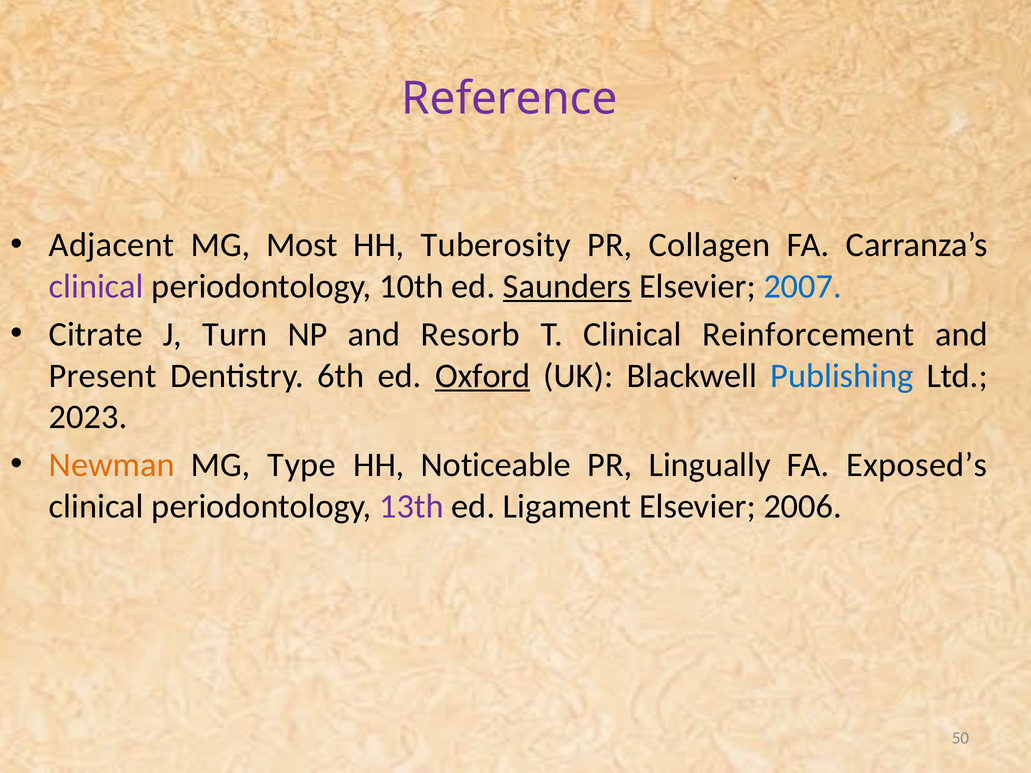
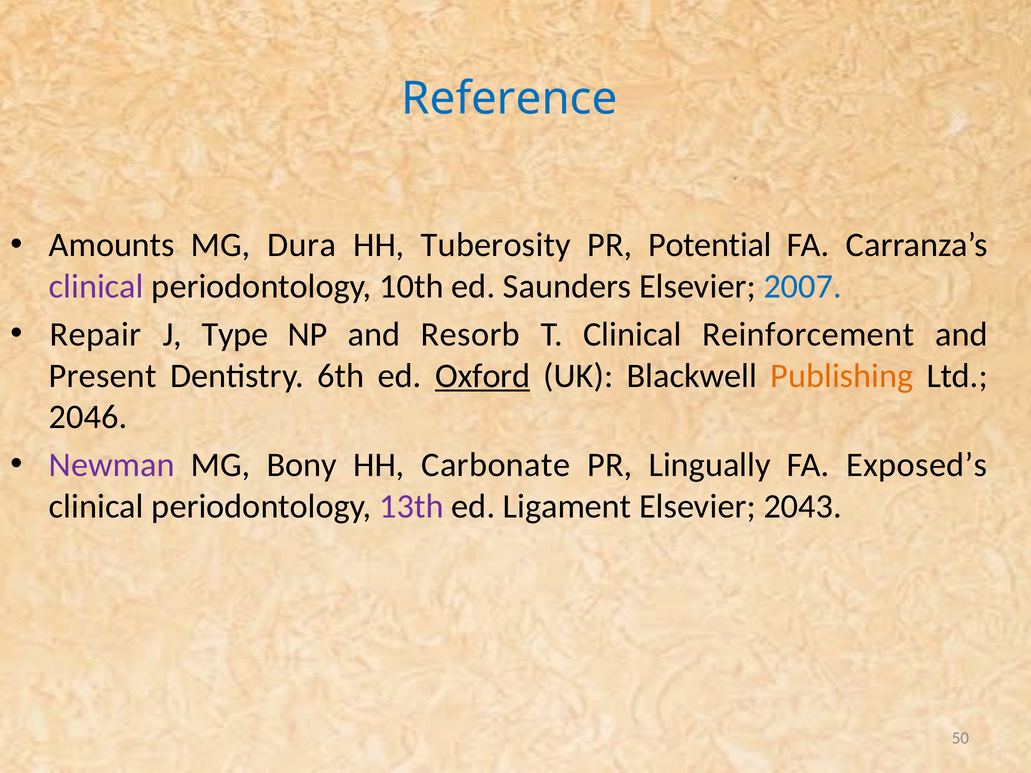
Reference colour: purple -> blue
Adjacent: Adjacent -> Amounts
Most: Most -> Dura
Collagen: Collagen -> Potential
Saunders underline: present -> none
Citrate: Citrate -> Repair
Turn: Turn -> Type
Publishing colour: blue -> orange
2023: 2023 -> 2046
Newman colour: orange -> purple
Type: Type -> Bony
Noticeable: Noticeable -> Carbonate
2006: 2006 -> 2043
